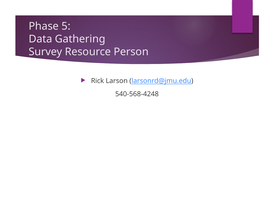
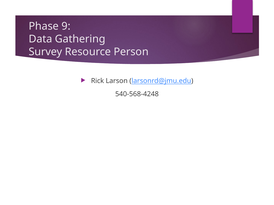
5: 5 -> 9
